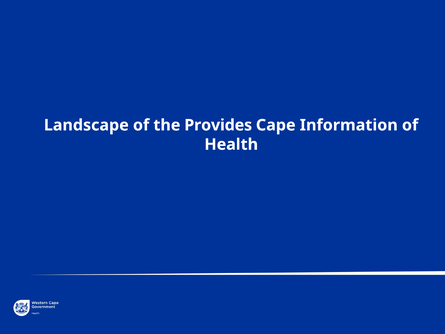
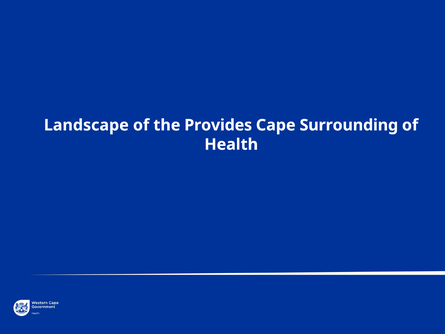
Information: Information -> Surrounding
